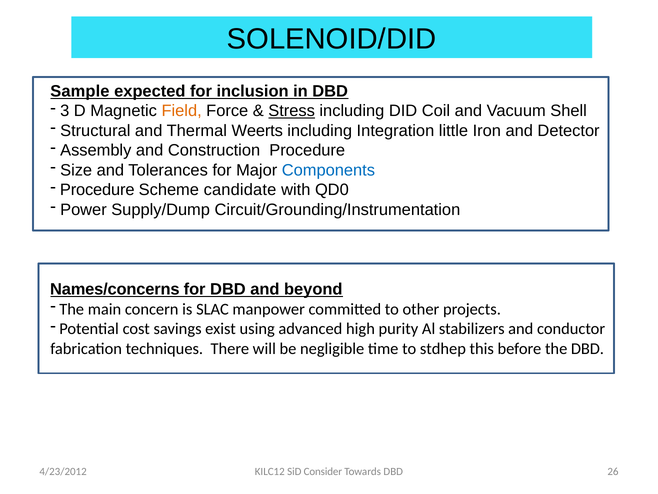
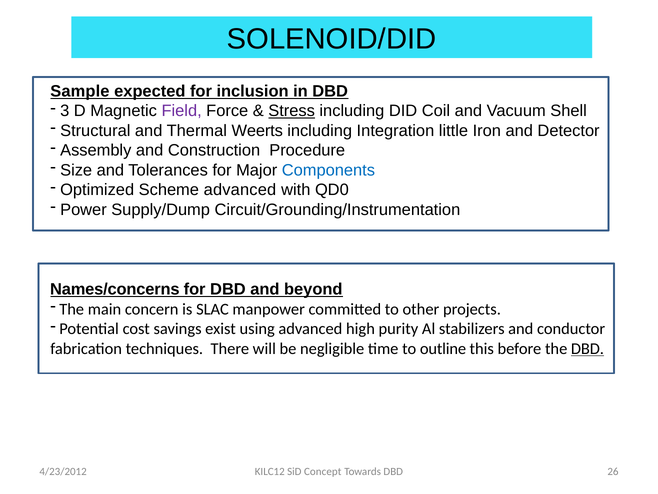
Field colour: orange -> purple
Procedure at (97, 190): Procedure -> Optimized
Scheme candidate: candidate -> advanced
stdhep: stdhep -> outline
DBD at (587, 348) underline: none -> present
Consider: Consider -> Concept
